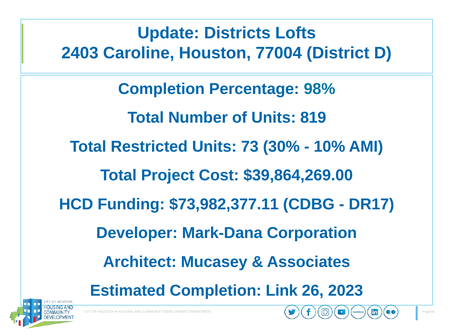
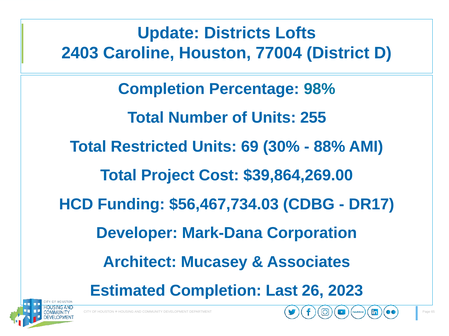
819: 819 -> 255
73: 73 -> 69
10%: 10% -> 88%
$73,982,377.11: $73,982,377.11 -> $56,467,734.03
Link: Link -> Last
